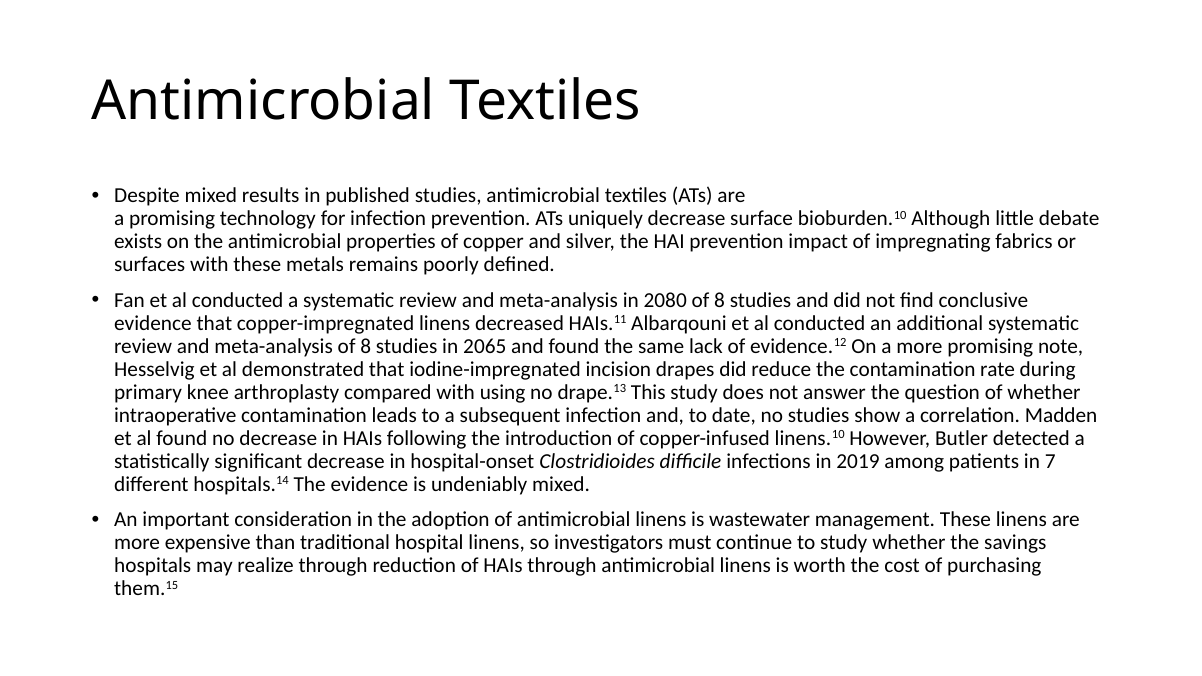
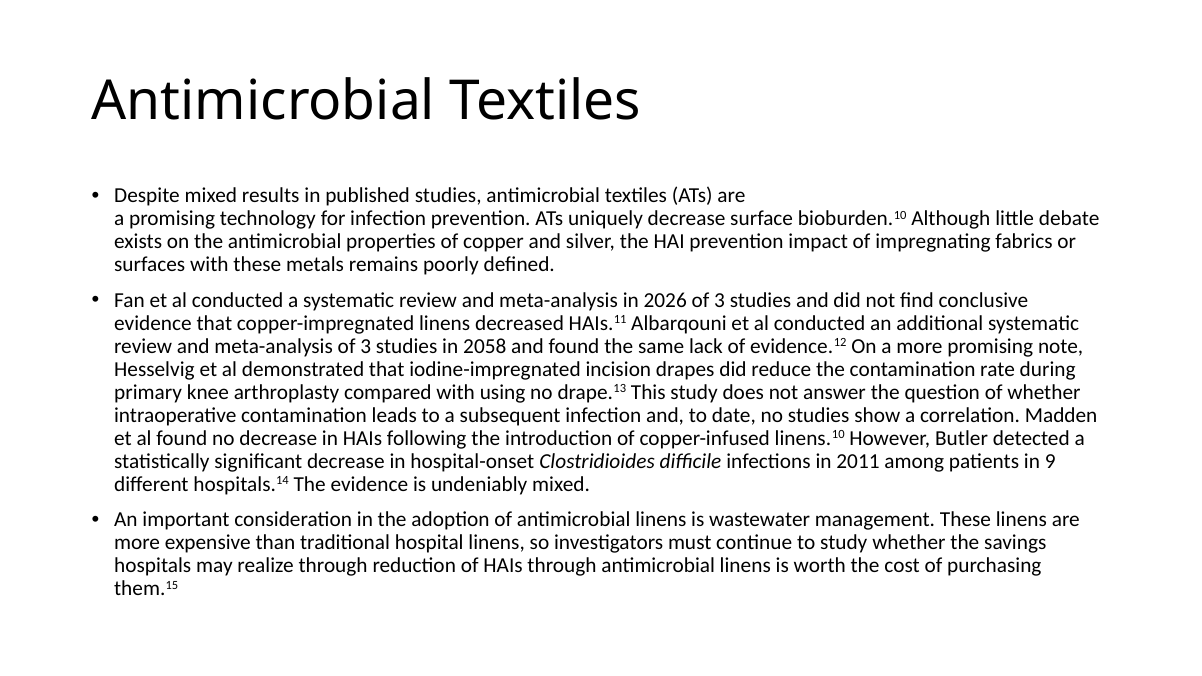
2080: 2080 -> 2026
8 at (720, 300): 8 -> 3
meta-analysis of 8: 8 -> 3
2065: 2065 -> 2058
2019: 2019 -> 2011
7: 7 -> 9
